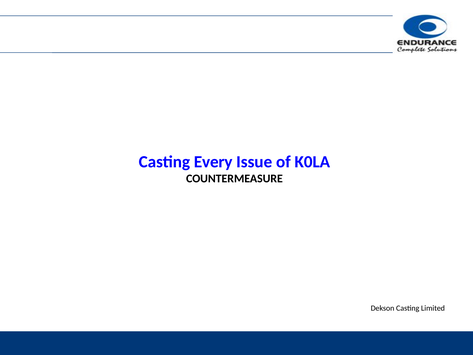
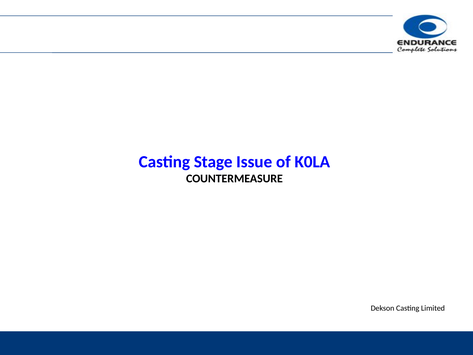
Every: Every -> Stage
